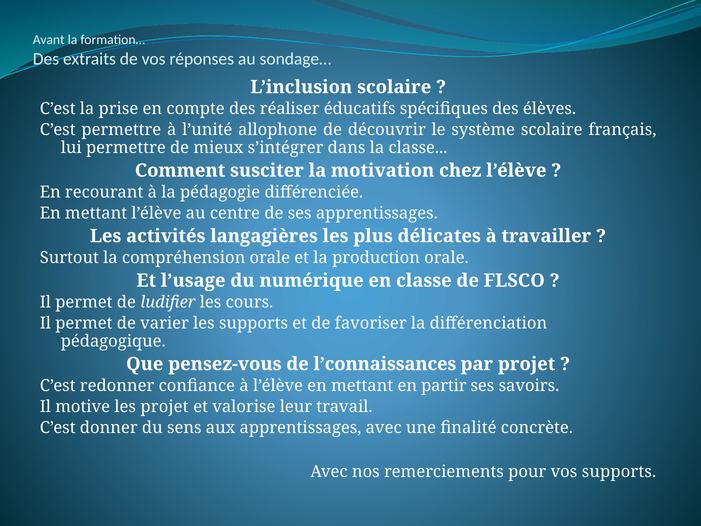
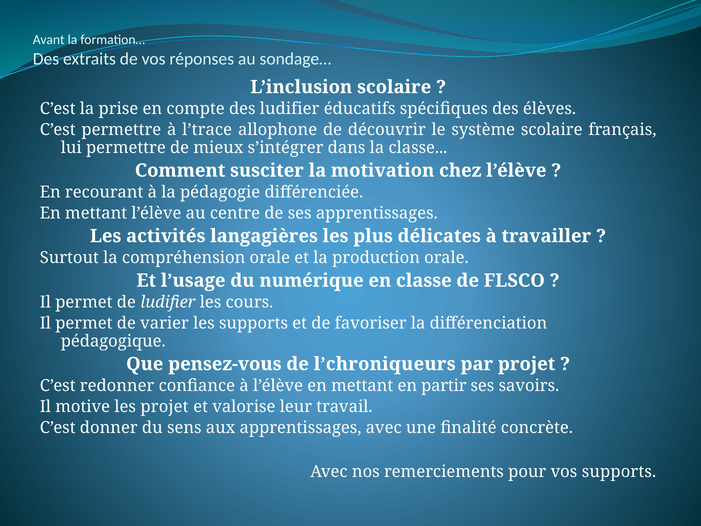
des réaliser: réaliser -> ludifier
l’unité: l’unité -> l’trace
l’connaissances: l’connaissances -> l’chroniqueurs
